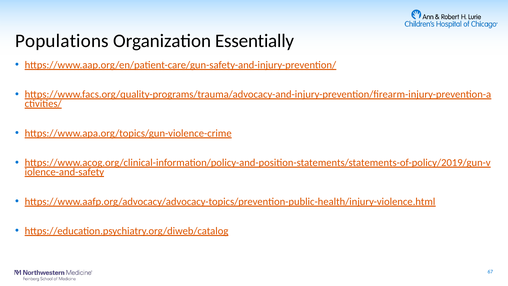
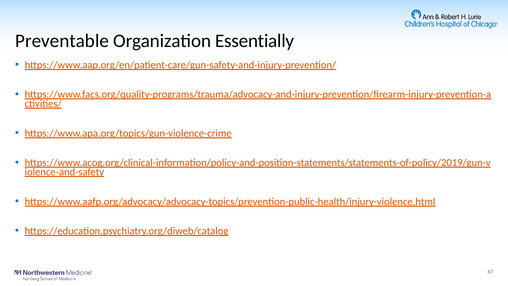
Populations: Populations -> Preventable
